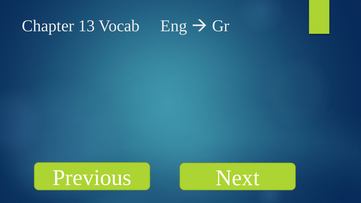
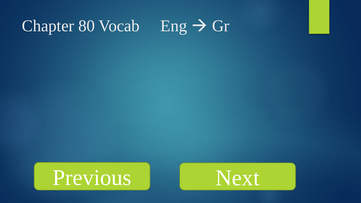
13: 13 -> 80
